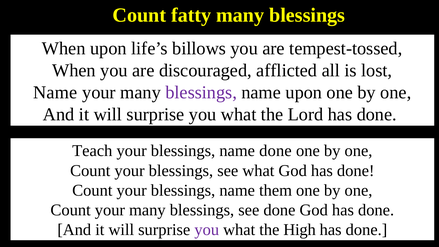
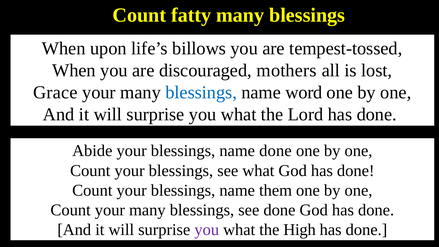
afflicted: afflicted -> mothers
Name at (55, 92): Name -> Grace
blessings at (201, 92) colour: purple -> blue
name upon: upon -> word
Teach: Teach -> Abide
